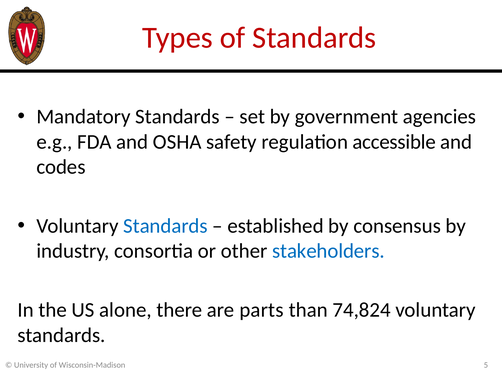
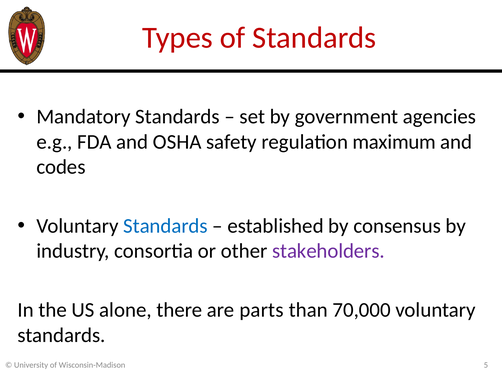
accessible: accessible -> maximum
stakeholders colour: blue -> purple
74,824: 74,824 -> 70,000
